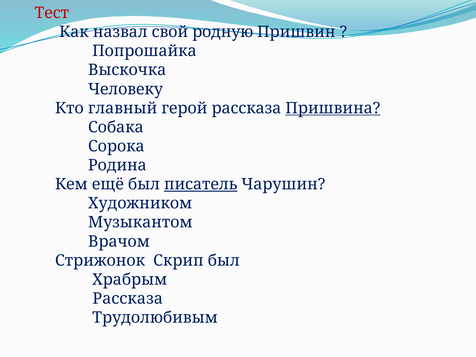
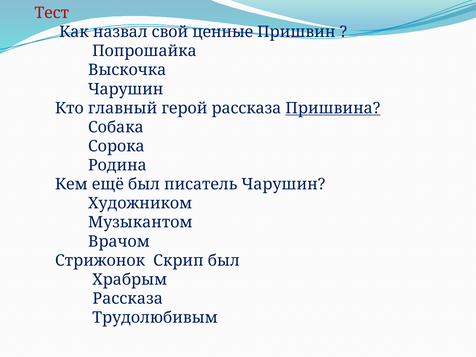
родную: родную -> ценные
Человеку at (125, 89): Человеку -> Чарушин
писатель underline: present -> none
